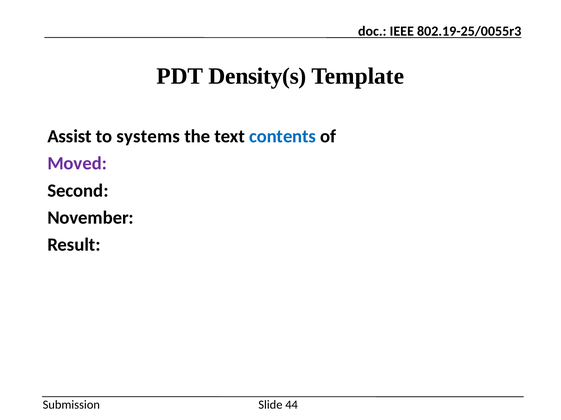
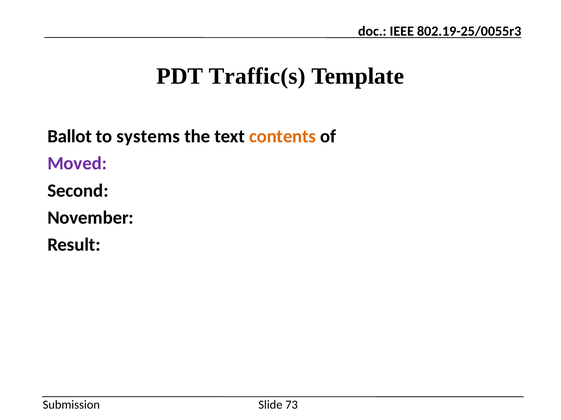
Density(s: Density(s -> Traffic(s
Assist: Assist -> Ballot
contents colour: blue -> orange
44: 44 -> 73
